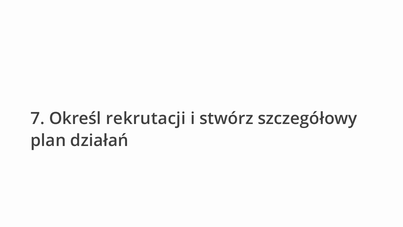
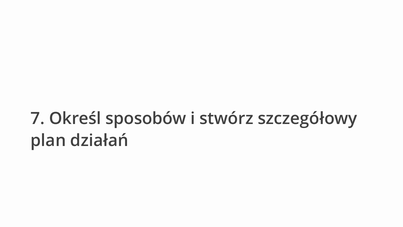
rekrutacji: rekrutacji -> sposobów
